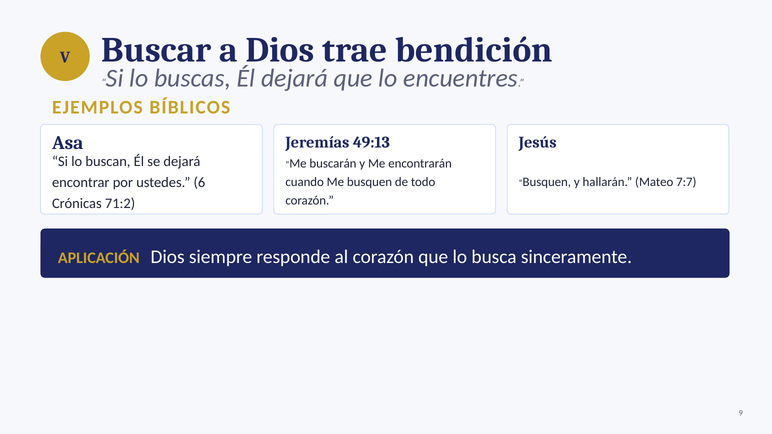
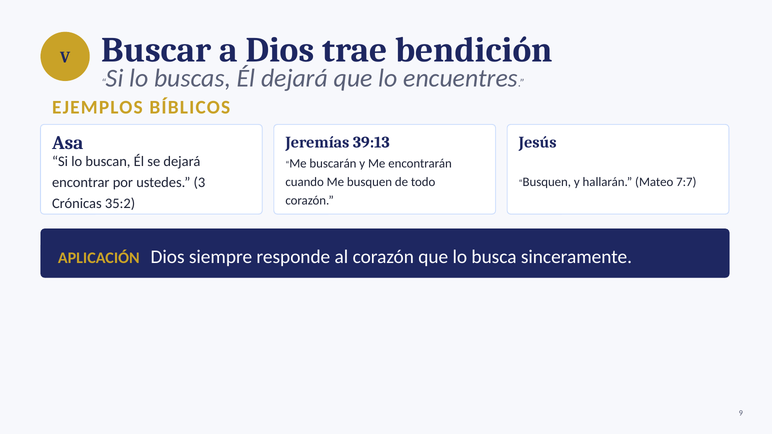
49:13: 49:13 -> 39:13
6: 6 -> 3
71:2: 71:2 -> 35:2
